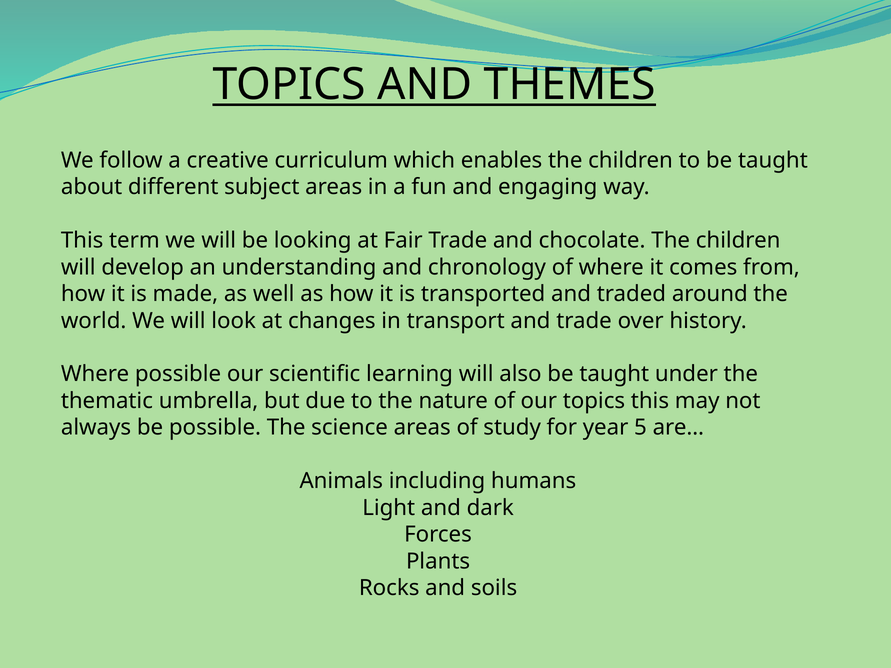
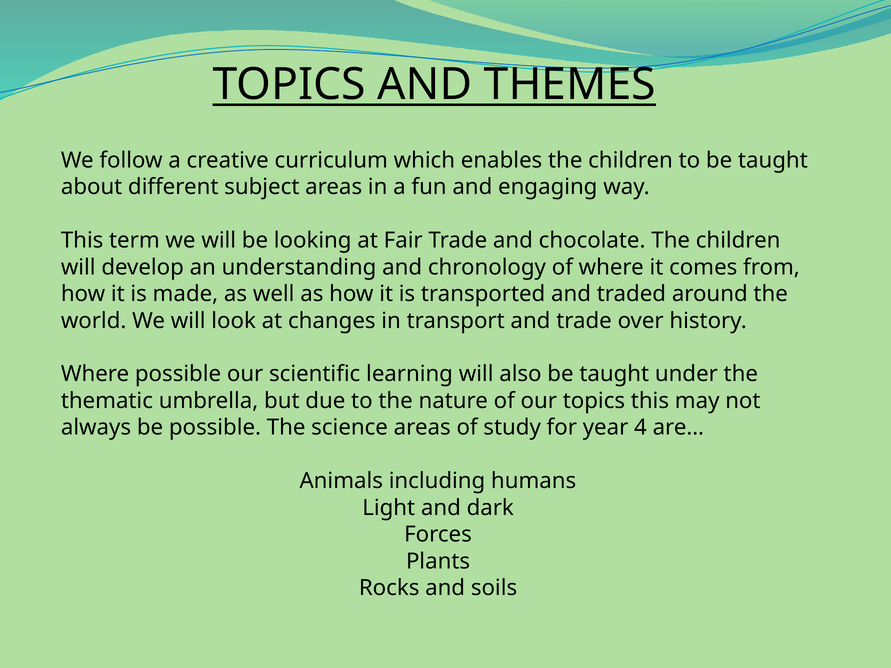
5: 5 -> 4
